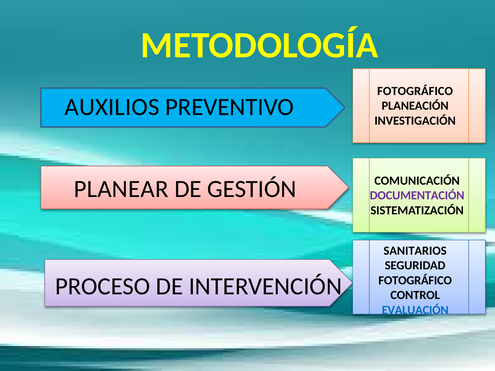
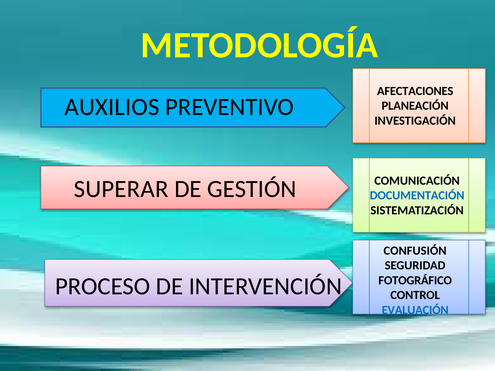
FOTOGRÁFICO at (415, 91): FOTOGRÁFICO -> AFECTACIONES
PLANEAR: PLANEAR -> SUPERAR
DOCUMENTACIÓN colour: purple -> blue
SANITARIOS: SANITARIOS -> CONFUSIÓN
